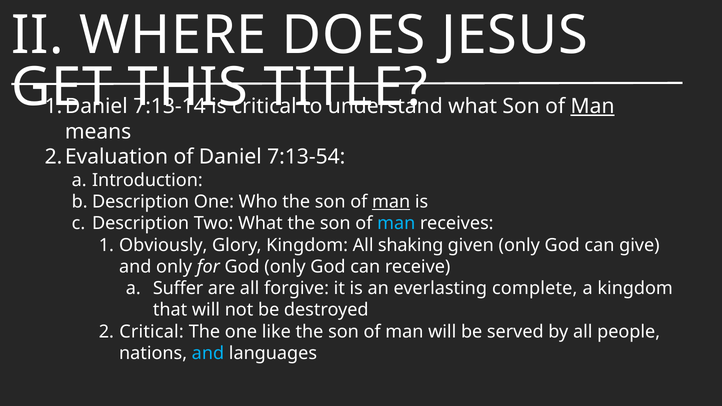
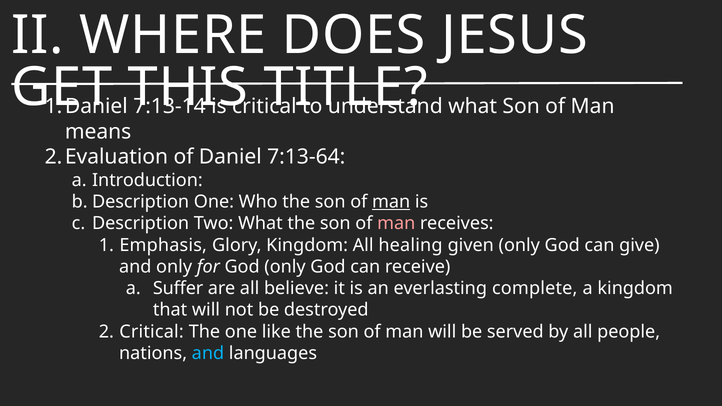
Man at (593, 106) underline: present -> none
7:13-54: 7:13-54 -> 7:13-64
man at (396, 223) colour: light blue -> pink
Obviously: Obviously -> Emphasis
shaking: shaking -> healing
forgive: forgive -> believe
